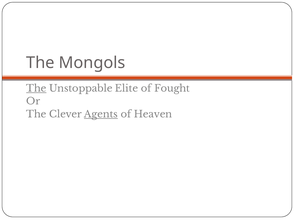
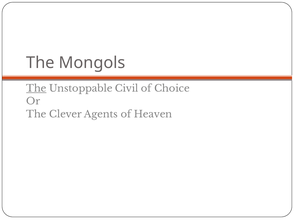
Elite: Elite -> Civil
Fought: Fought -> Choice
Agents underline: present -> none
